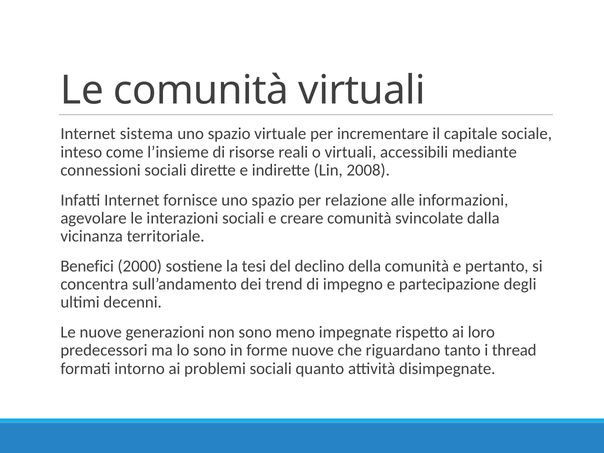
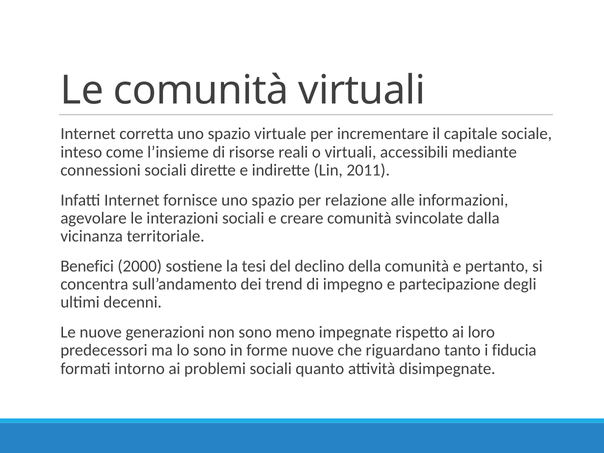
sistema: sistema -> corretta
2008: 2008 -> 2011
thread: thread -> fiducia
